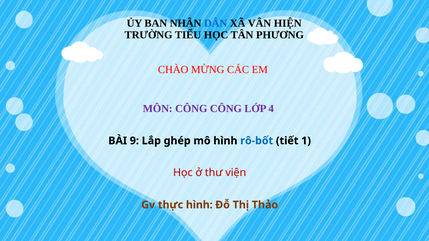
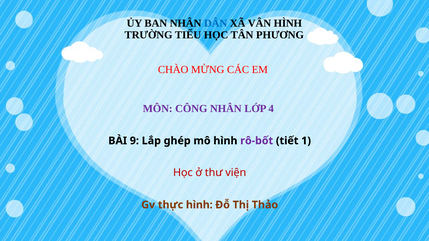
VÂN HIỆN: HIỆN -> HÌNH
CÔNG CÔNG: CÔNG -> NHÂN
rô-bốt colour: blue -> purple
